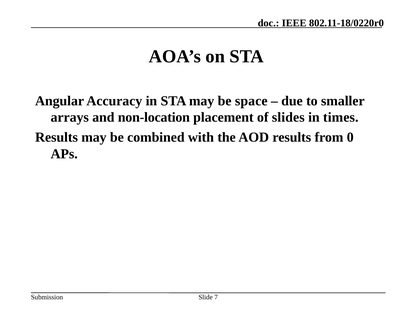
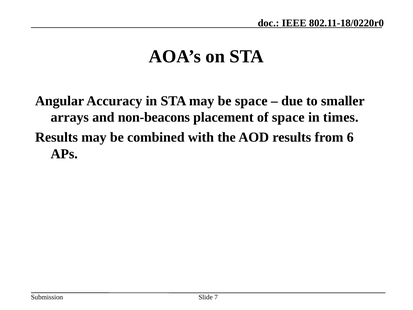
non-location: non-location -> non-beacons
of slides: slides -> space
0: 0 -> 6
